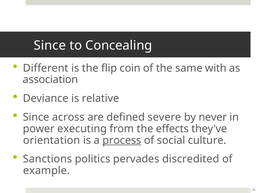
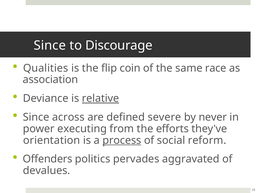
Concealing: Concealing -> Discourage
Different: Different -> Qualities
with: with -> race
relative underline: none -> present
effects: effects -> efforts
culture: culture -> reform
Sanctions: Sanctions -> Offenders
discredited: discredited -> aggravated
example: example -> devalues
